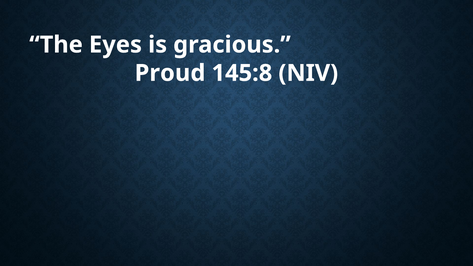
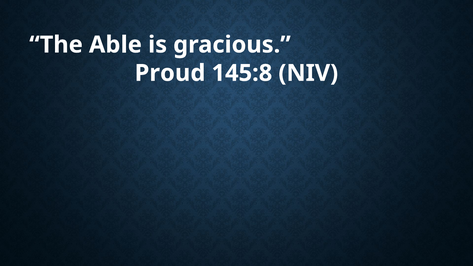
Eyes: Eyes -> Able
